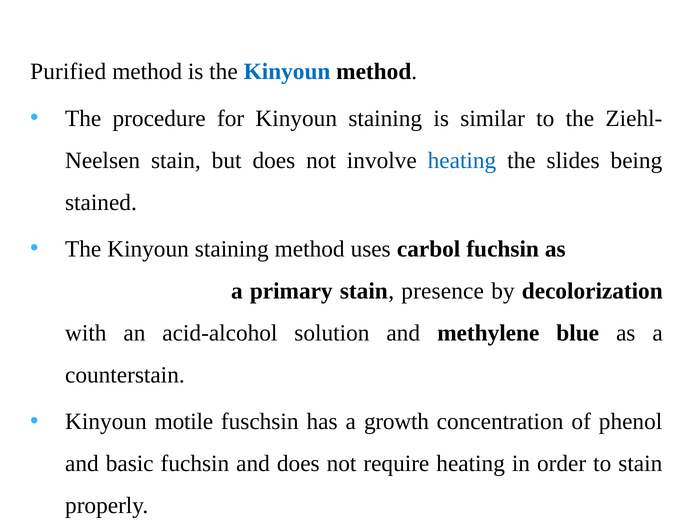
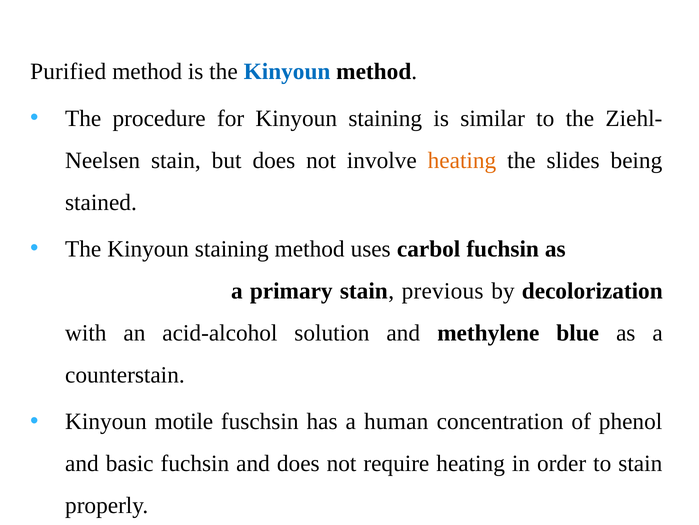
heating at (462, 160) colour: blue -> orange
presence: presence -> previous
growth: growth -> human
